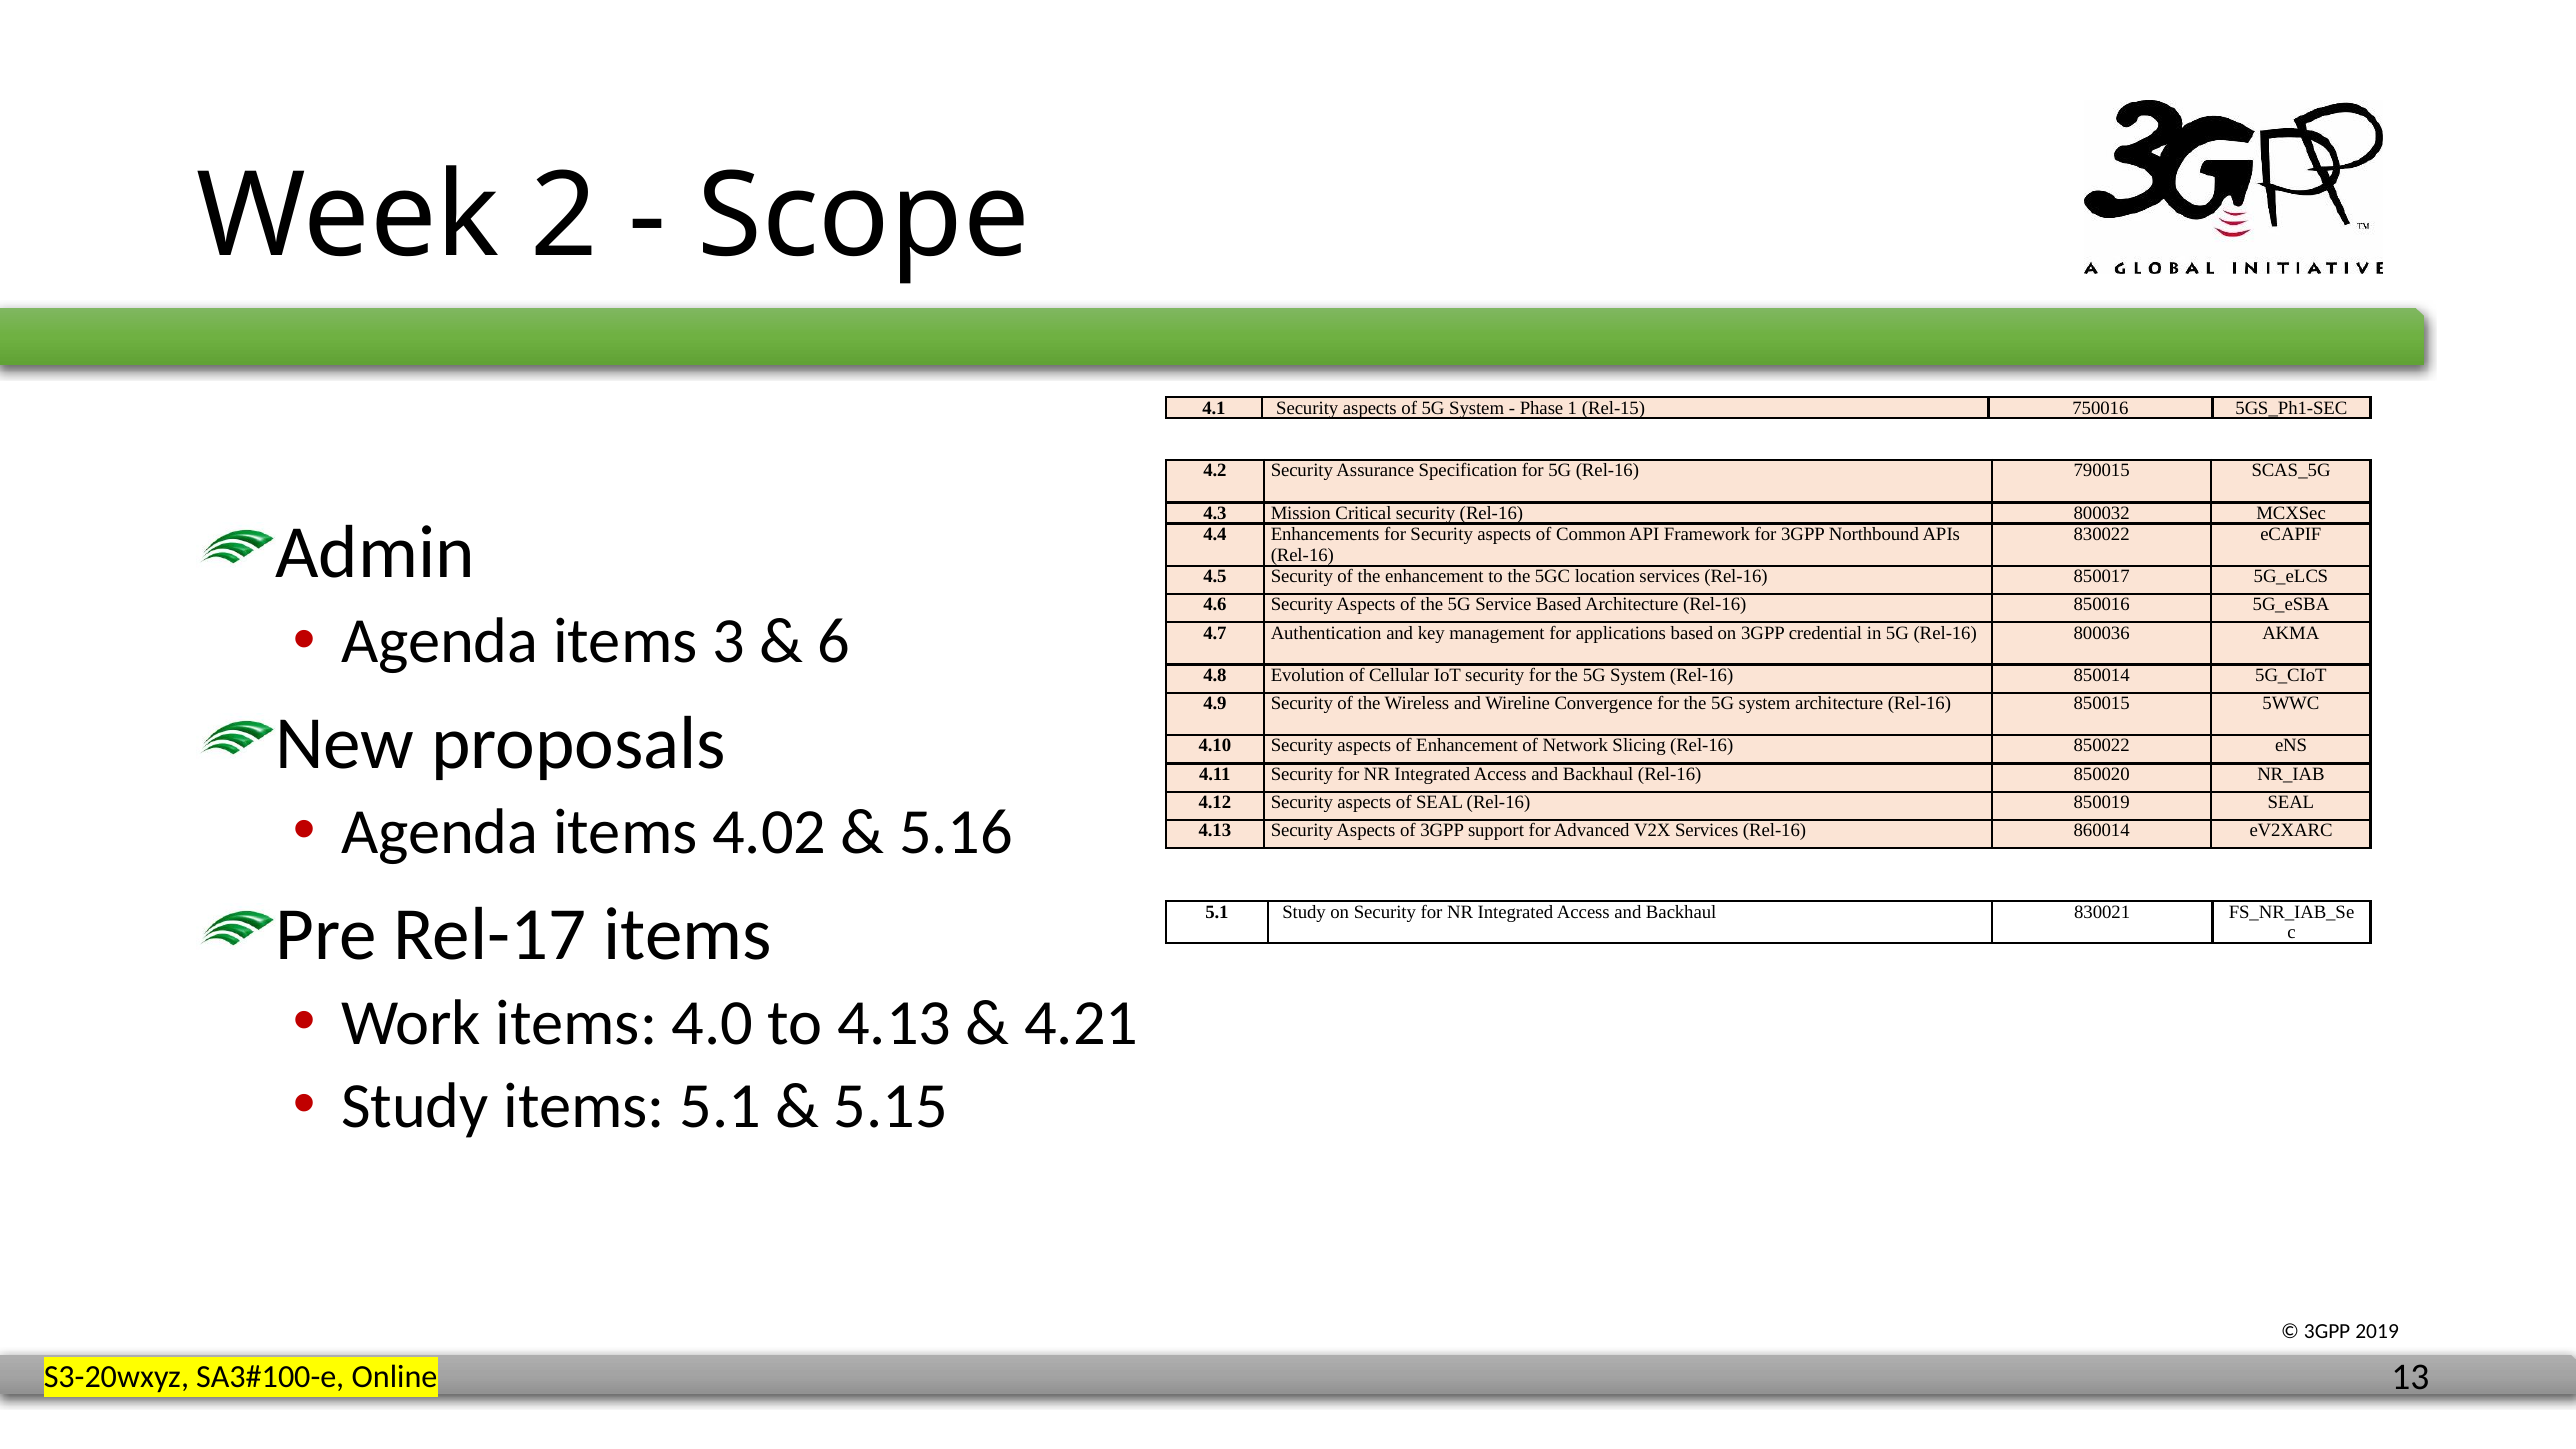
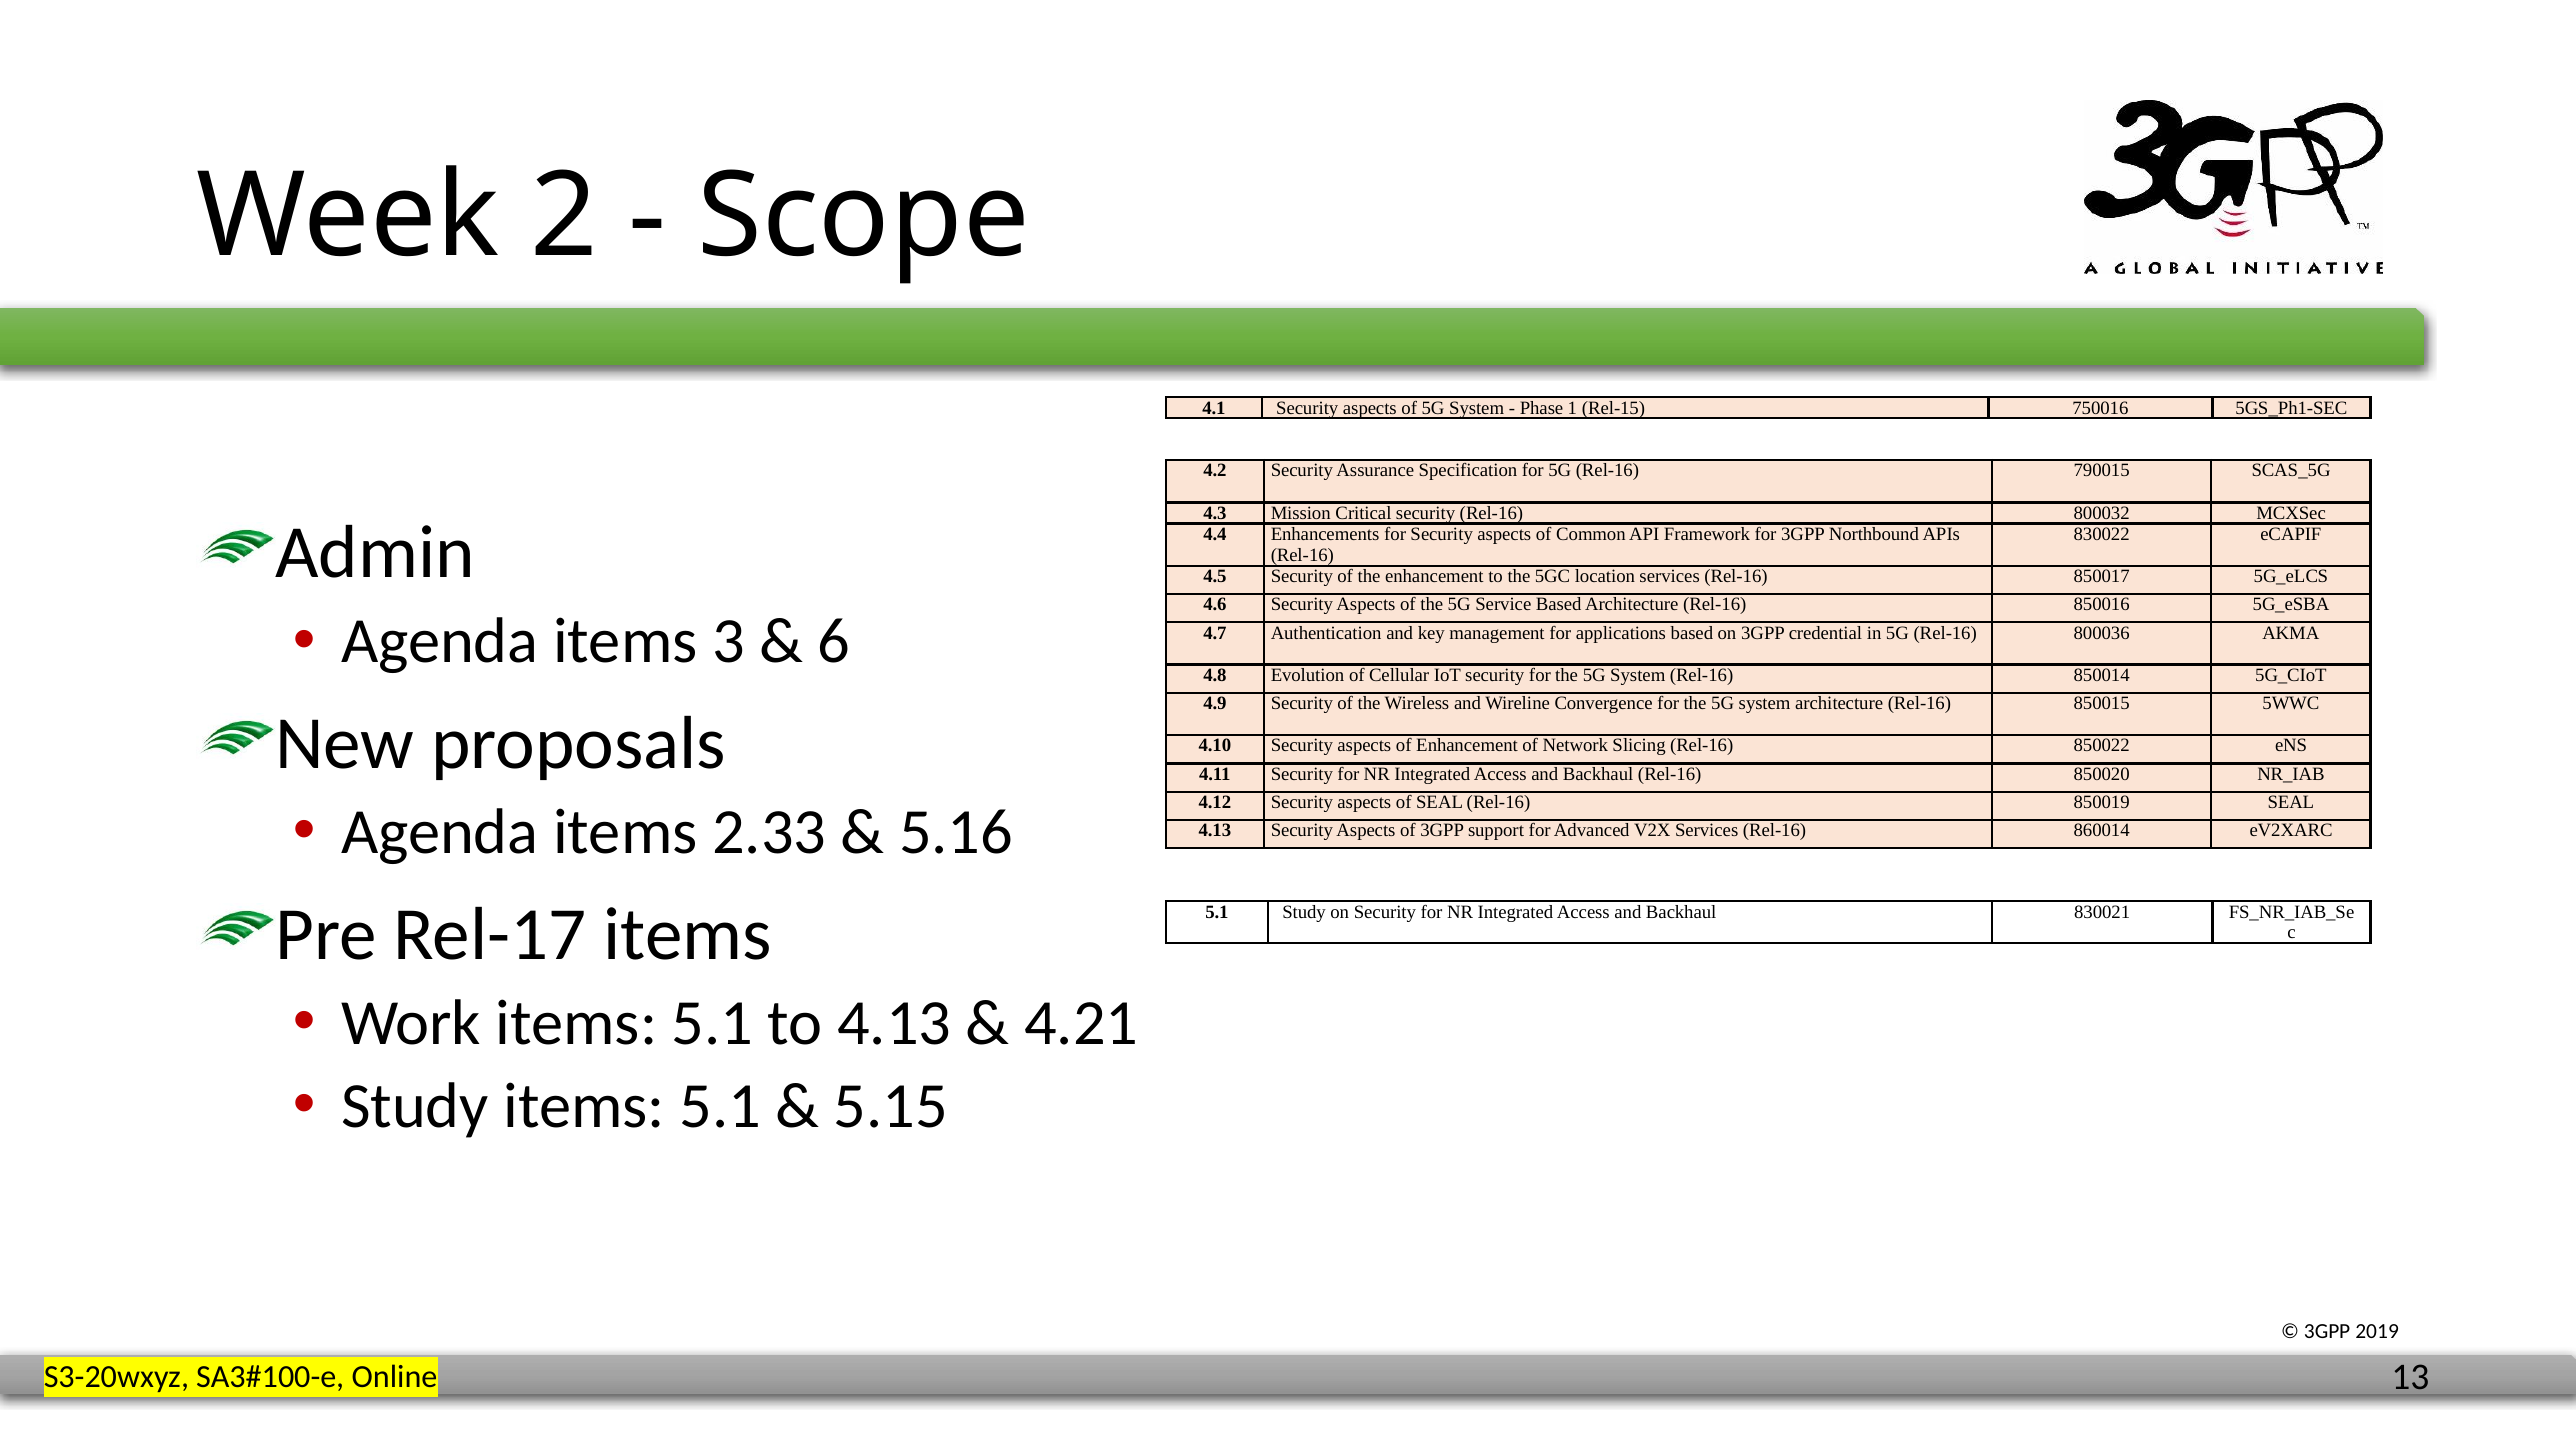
4.02: 4.02 -> 2.33
Work items 4.0: 4.0 -> 5.1
